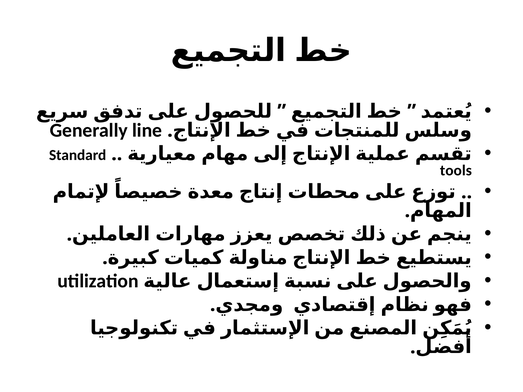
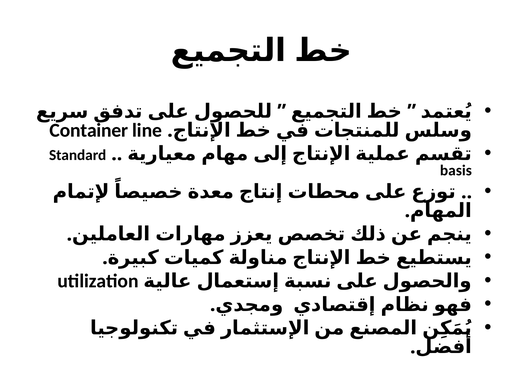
Generally: Generally -> Container
tools: tools -> basis
